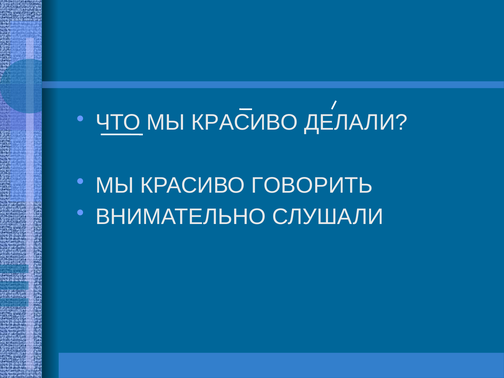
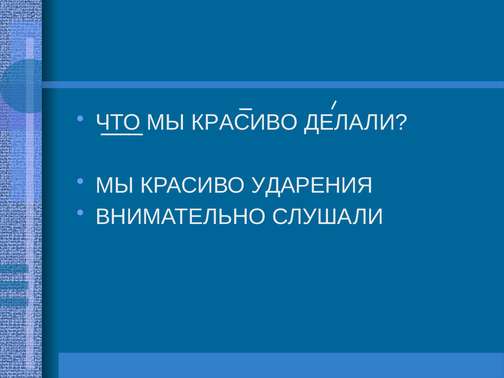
ГОВОРИТЬ: ГОВОРИТЬ -> УДАРЕНИЯ
